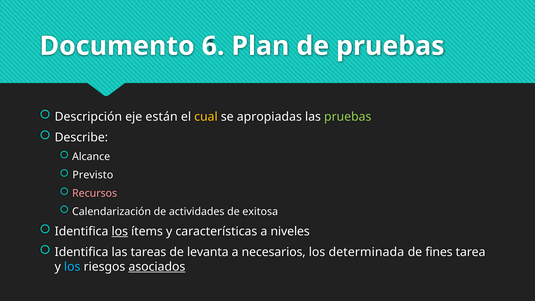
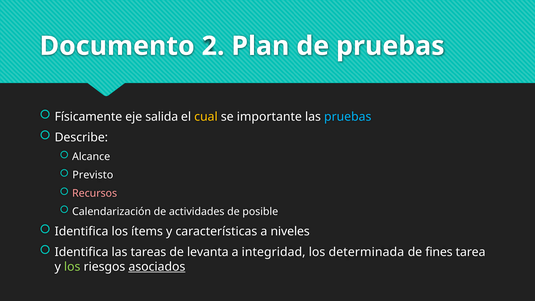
6: 6 -> 2
Descripción: Descripción -> Físicamente
están: están -> salida
apropiadas: apropiadas -> importante
pruebas at (348, 117) colour: light green -> light blue
exitosa: exitosa -> posible
los at (120, 231) underline: present -> none
necesarios: necesarios -> integridad
los at (72, 267) colour: light blue -> light green
